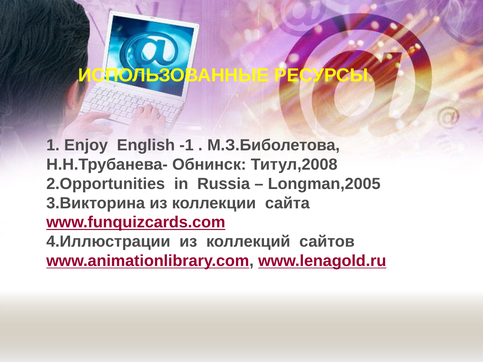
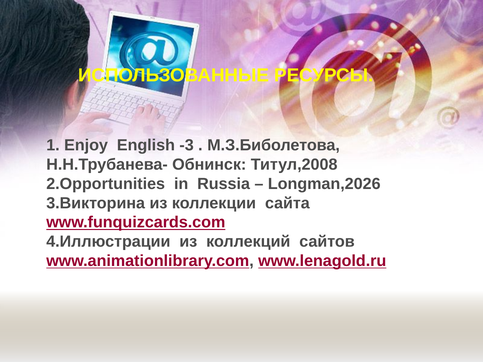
-1: -1 -> -3
Longman,2005: Longman,2005 -> Longman,2026
